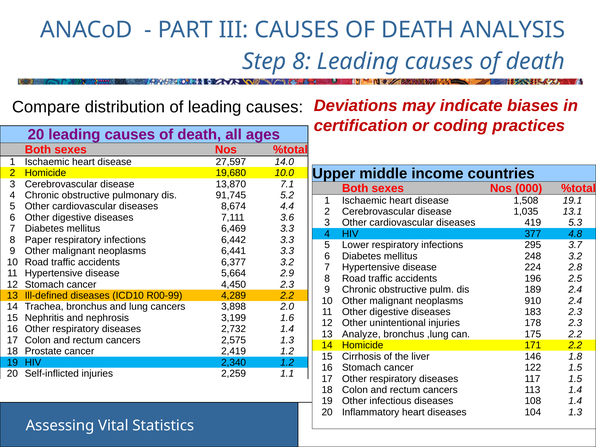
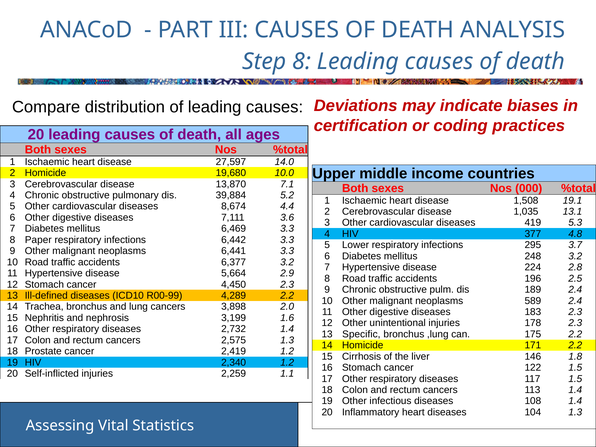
91,745: 91,745 -> 39,884
910: 910 -> 589
Analyze: Analyze -> Specific
